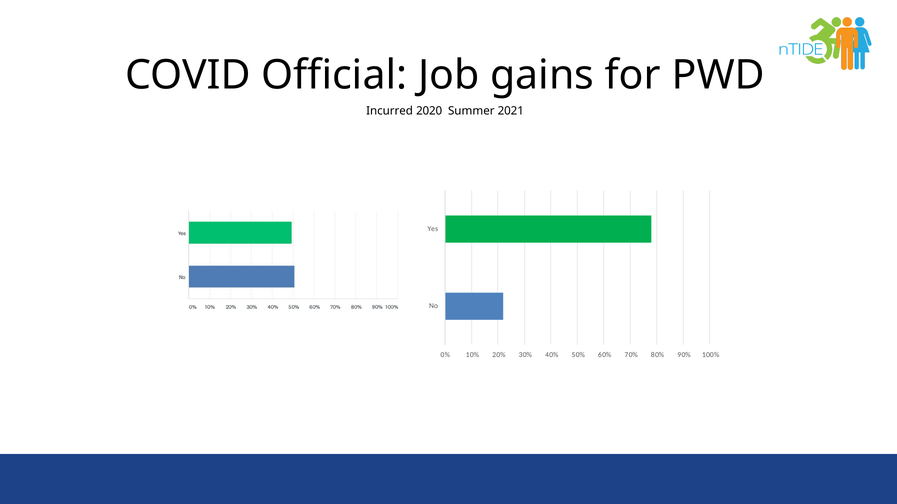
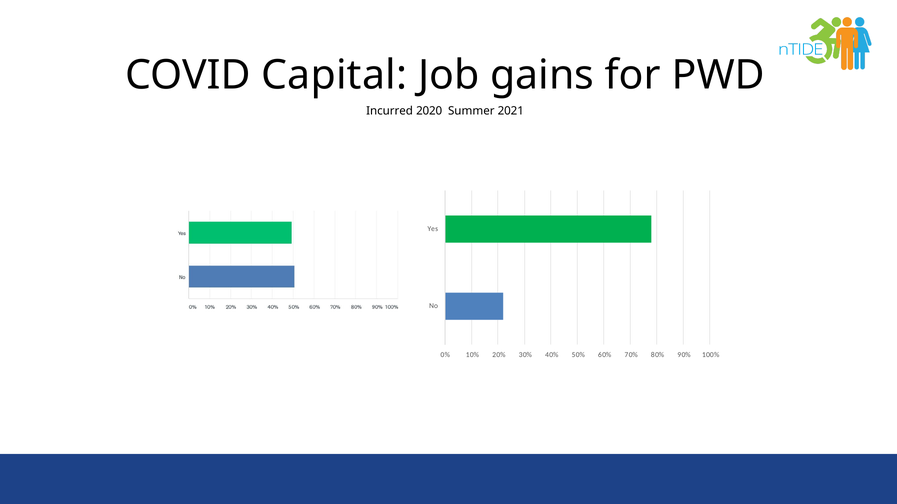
Official: Official -> Capital
